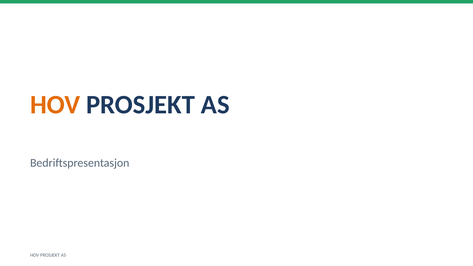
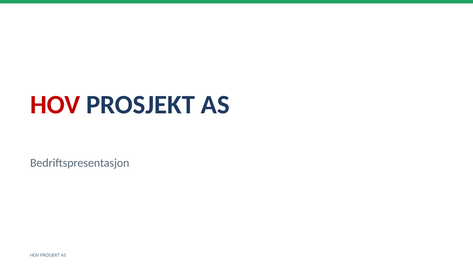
HOV at (55, 105) colour: orange -> red
